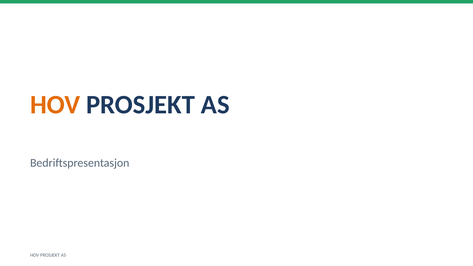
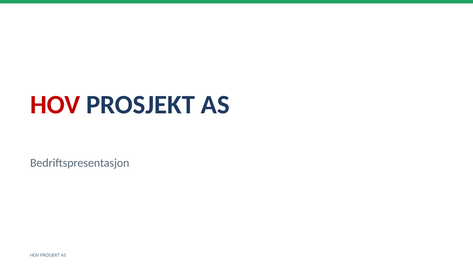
HOV at (55, 105) colour: orange -> red
